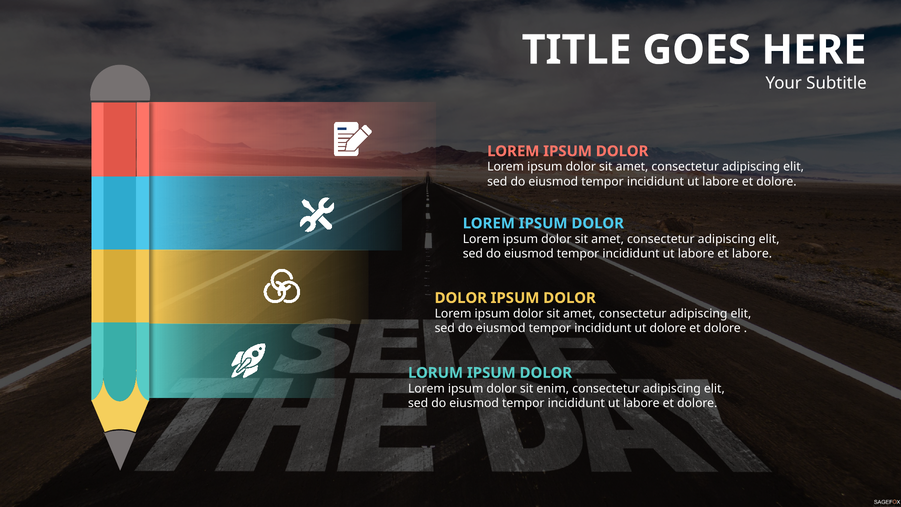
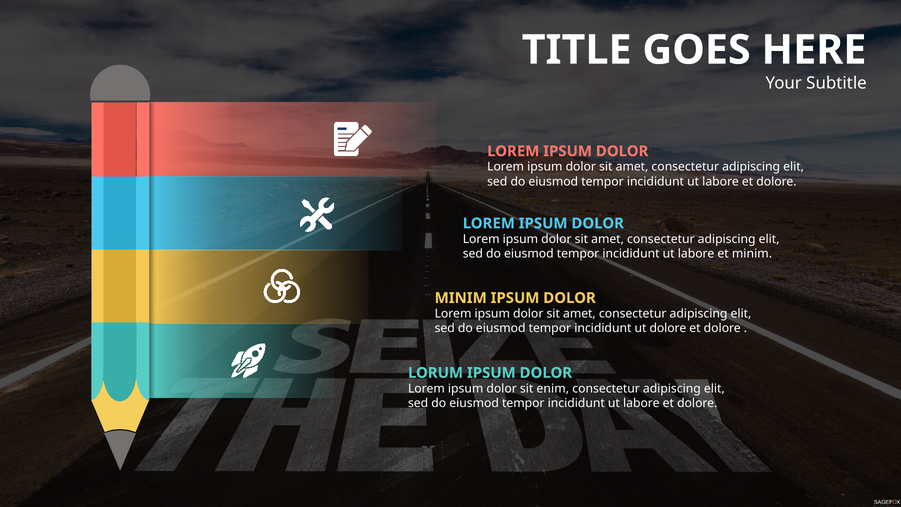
et labore: labore -> minim
DOLOR at (461, 298): DOLOR -> MINIM
